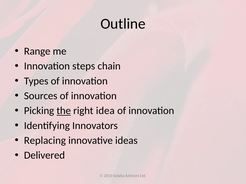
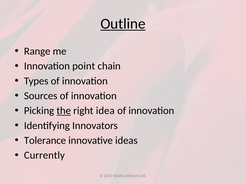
Outline underline: none -> present
steps: steps -> point
Replacing: Replacing -> Tolerance
Delivered: Delivered -> Currently
